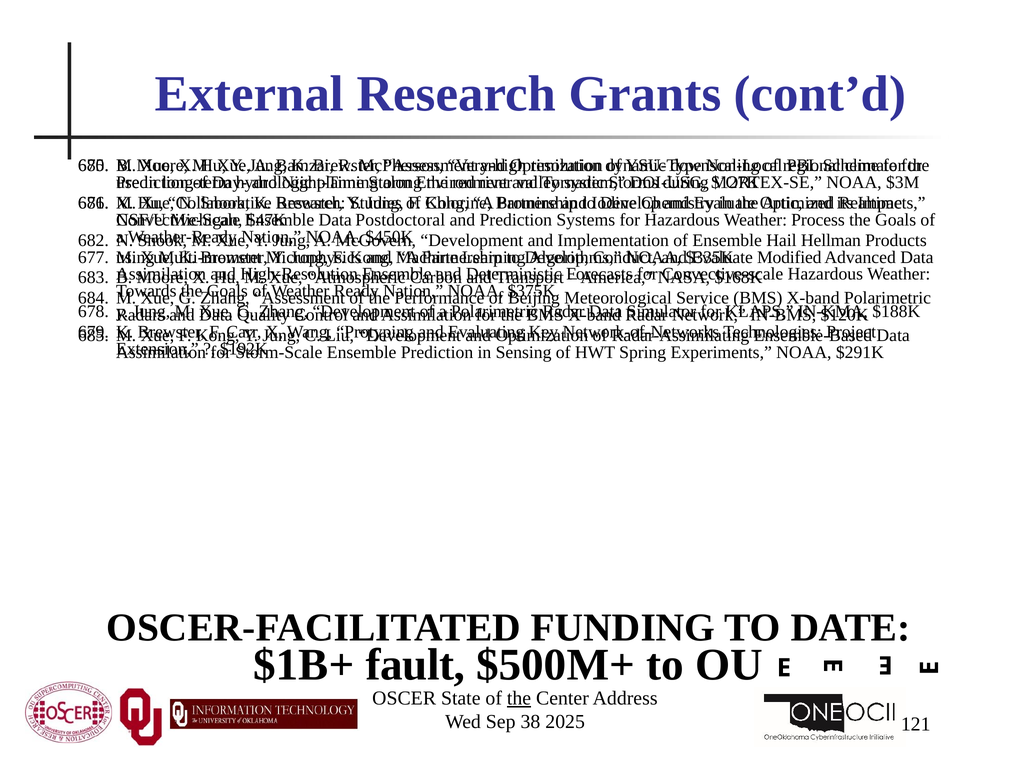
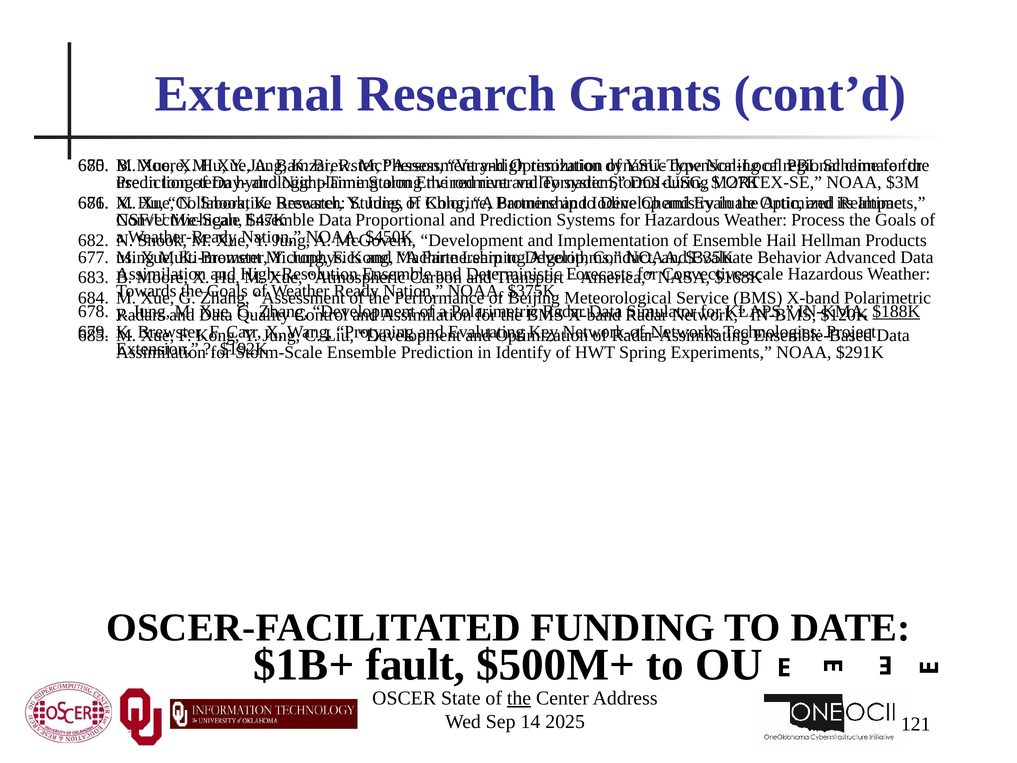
Postdoctoral: Postdoctoral -> Proportional
Modified: Modified -> Behavior
$188K underline: none -> present
Sensing: Sensing -> Identify
38: 38 -> 14
